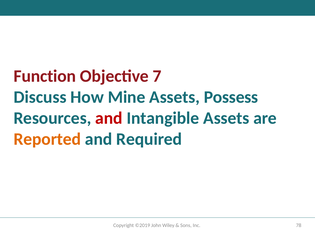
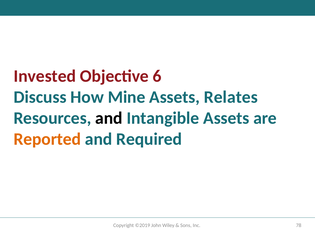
Function: Function -> Invested
7: 7 -> 6
Possess: Possess -> Relates
and at (109, 118) colour: red -> black
